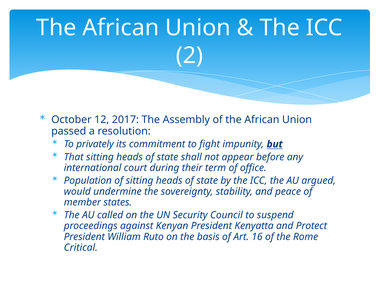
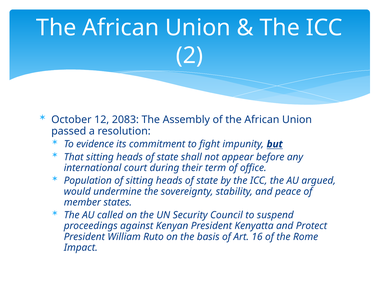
2017: 2017 -> 2083
privately: privately -> evidence
Critical: Critical -> Impact
